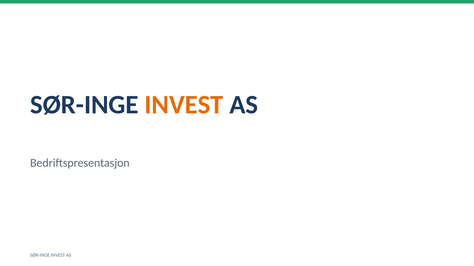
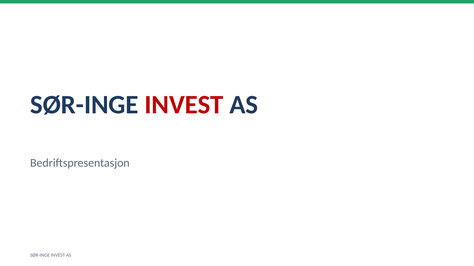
INVEST at (184, 105) colour: orange -> red
